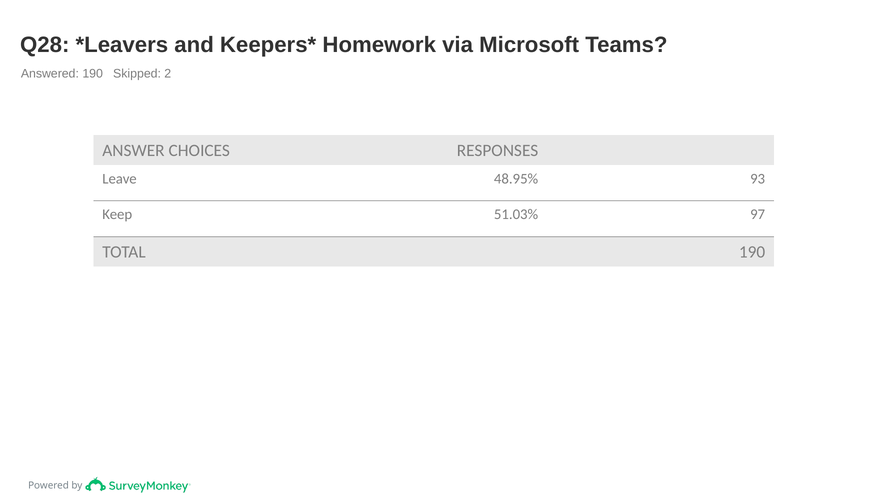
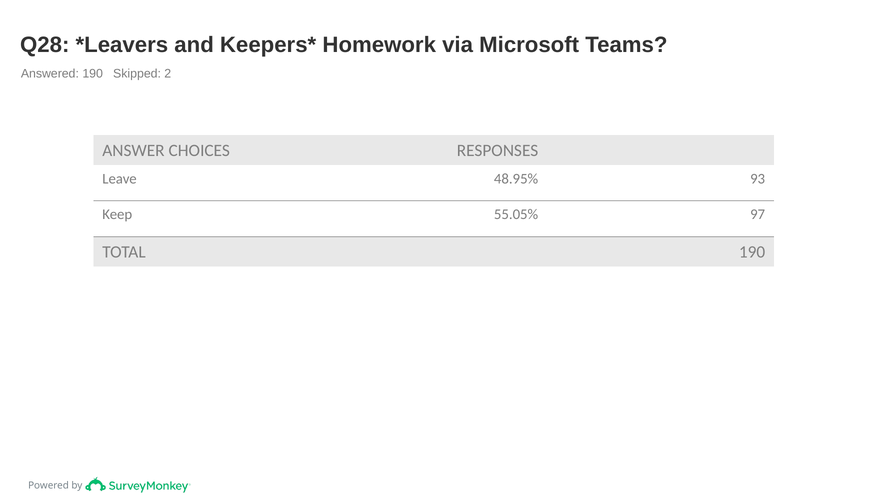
51.03%: 51.03% -> 55.05%
